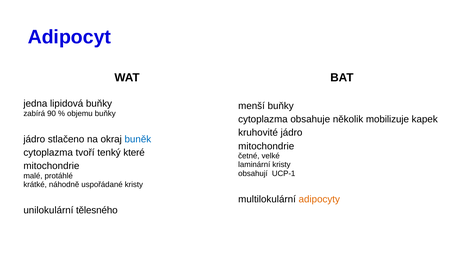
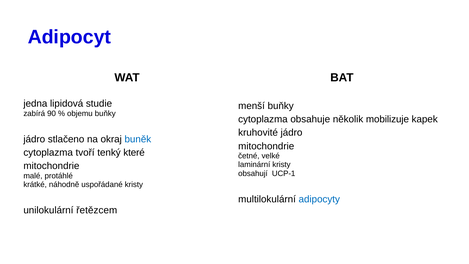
lipidová buňky: buňky -> studie
adipocyty colour: orange -> blue
tělesného: tělesného -> řetězcem
